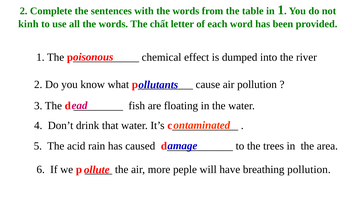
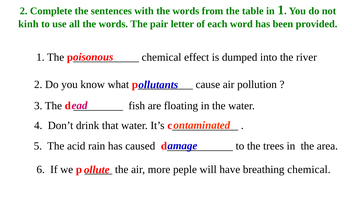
chất: chất -> pair
breathing pollution: pollution -> chemical
